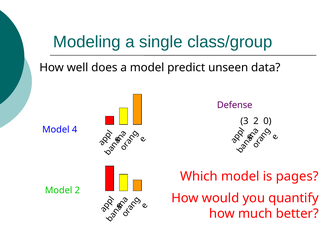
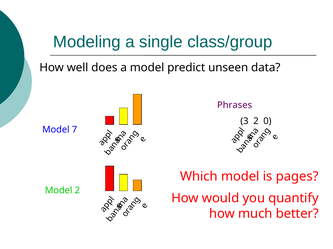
Defense: Defense -> Phrases
4: 4 -> 7
